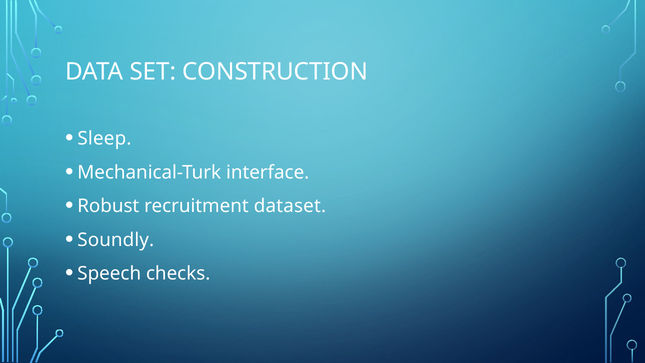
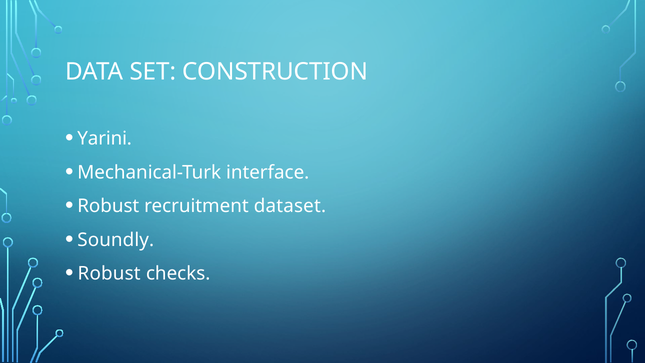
Sleep: Sleep -> Yarini
Speech at (109, 273): Speech -> Robust
